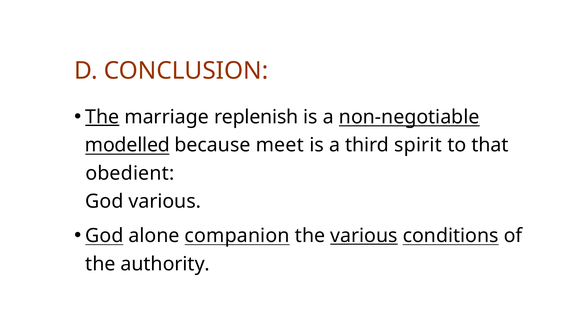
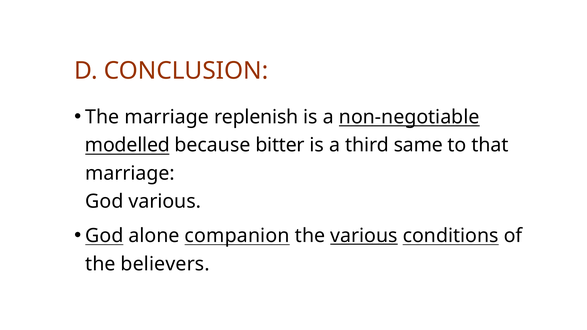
The at (102, 117) underline: present -> none
meet: meet -> bitter
spirit: spirit -> same
obedient at (130, 173): obedient -> marriage
authority: authority -> believers
